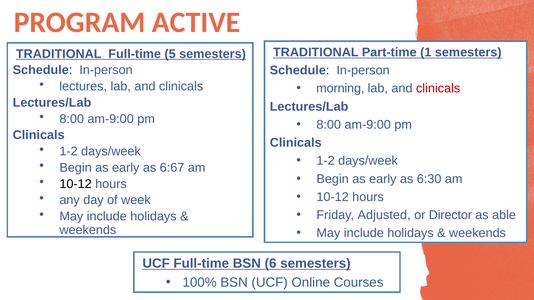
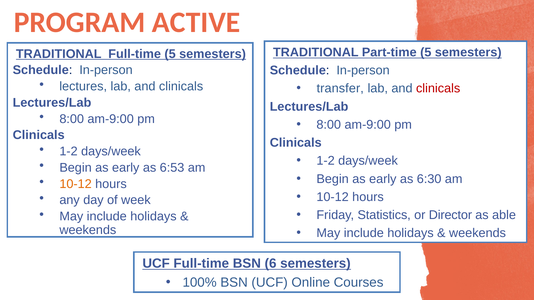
Part-time 1: 1 -> 5
morning: morning -> transfer
6:67: 6:67 -> 6:53
10-12 at (76, 184) colour: black -> orange
Adjusted: Adjusted -> Statistics
